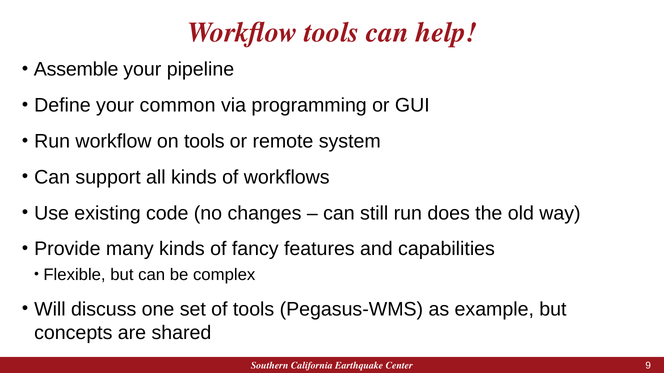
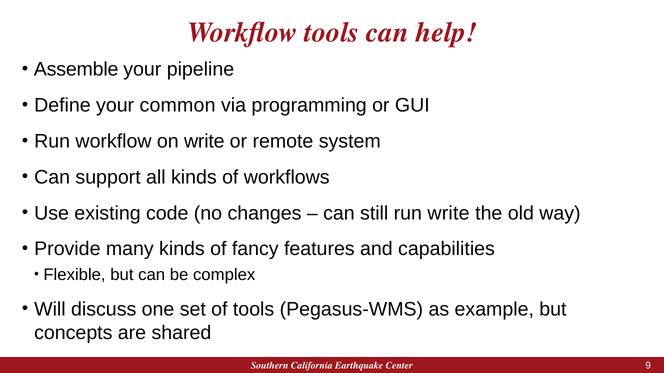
on tools: tools -> write
run does: does -> write
